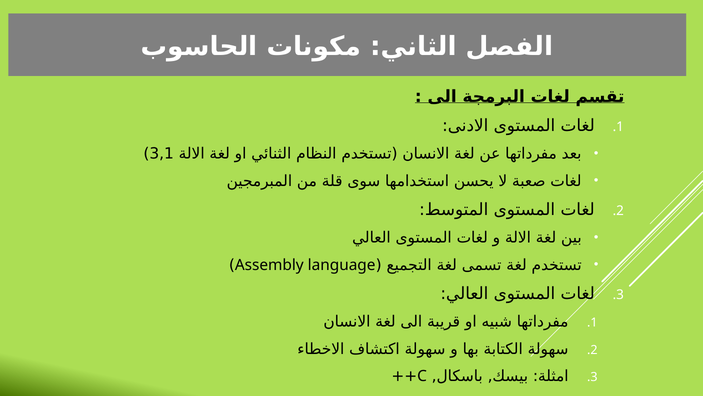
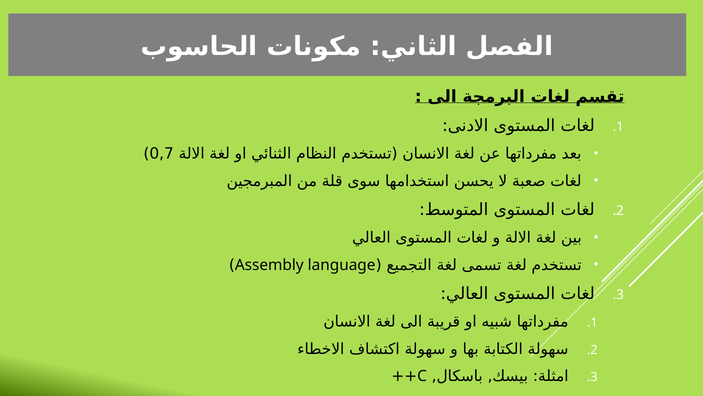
3,1: 3,1 -> 0,7
